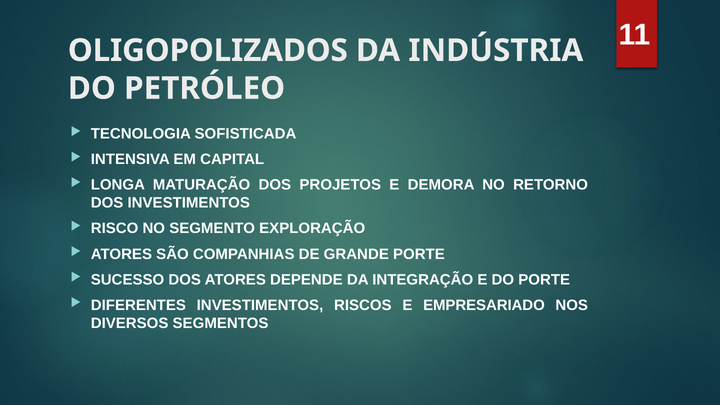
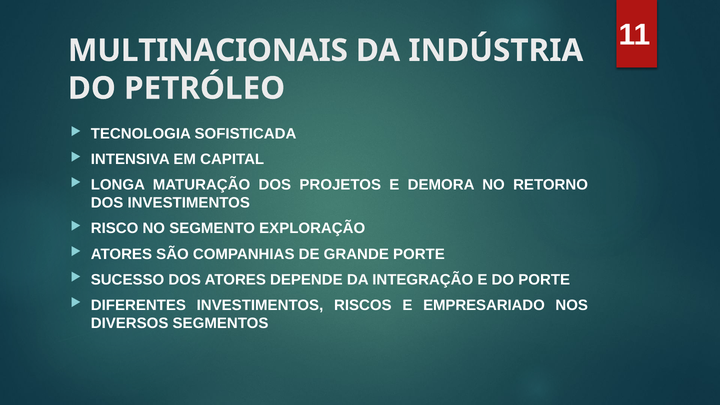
OLIGOPOLIZADOS: OLIGOPOLIZADOS -> MULTINACIONAIS
